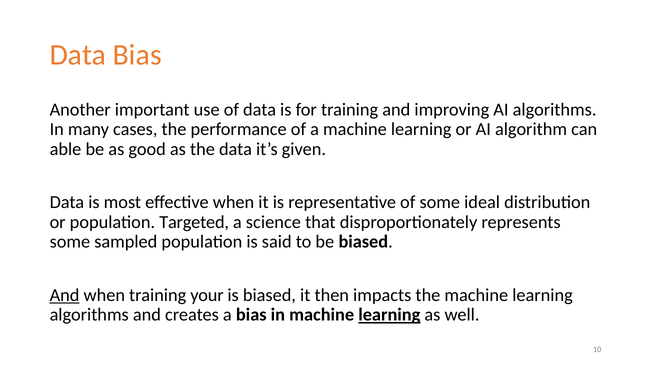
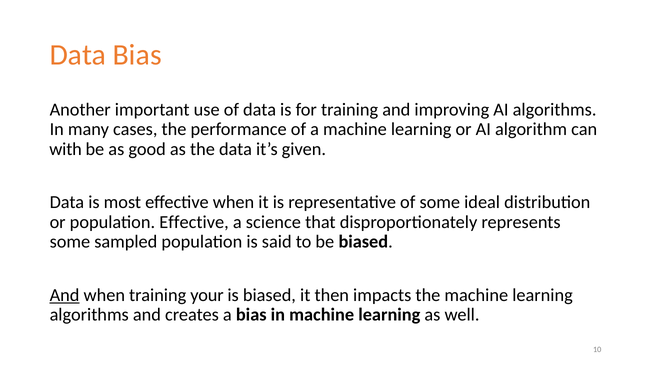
able: able -> with
population Targeted: Targeted -> Effective
learning at (389, 315) underline: present -> none
